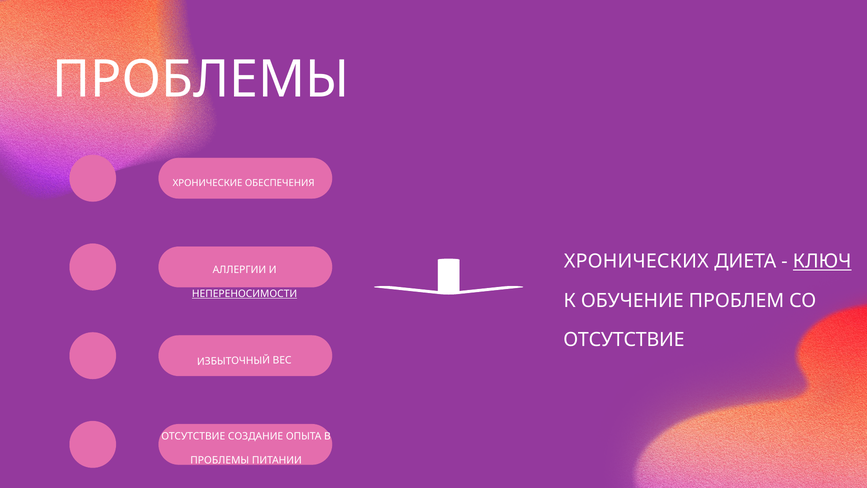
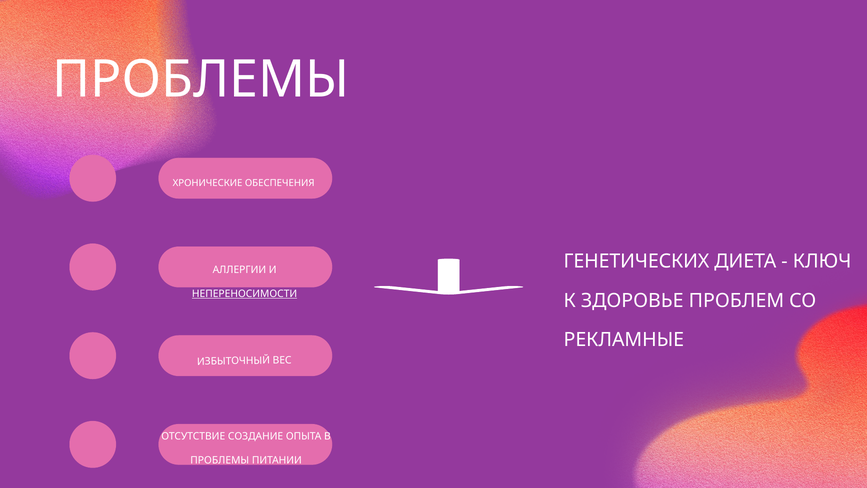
ХРОНИЧЕСКИХ: ХРОНИЧЕСКИХ -> ГЕНЕТИЧЕСКИХ
КЛЮЧ underline: present -> none
ОБУЧЕНИЕ: ОБУЧЕНИЕ -> ЗДОРОВЬЕ
ОТСУТСТВИЕ at (624, 340): ОТСУТСТВИЕ -> РЕКЛАМНЫЕ
